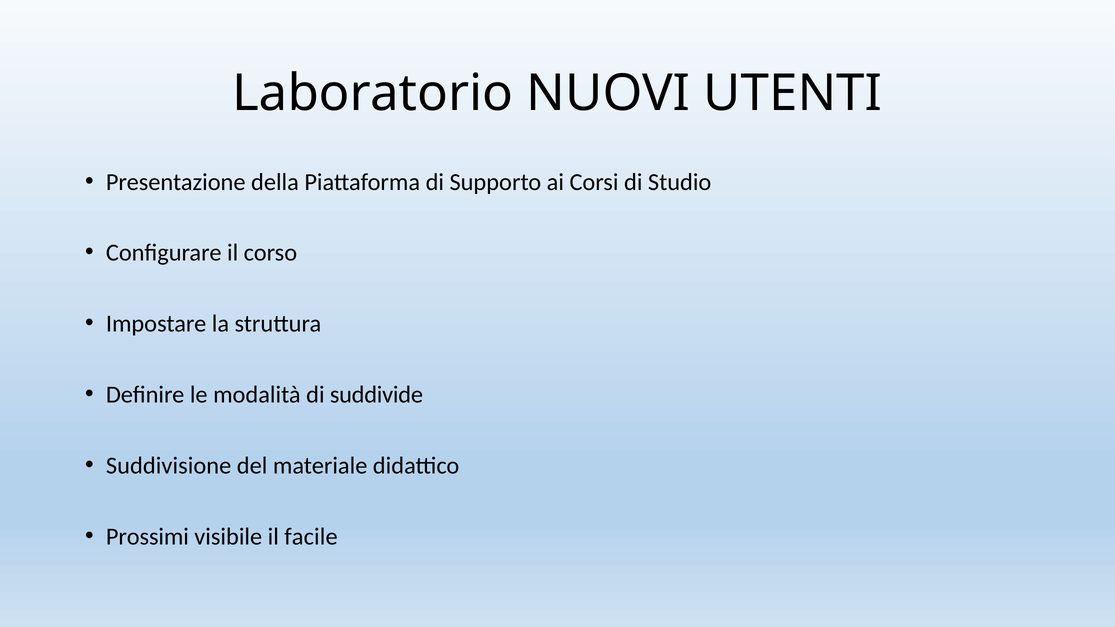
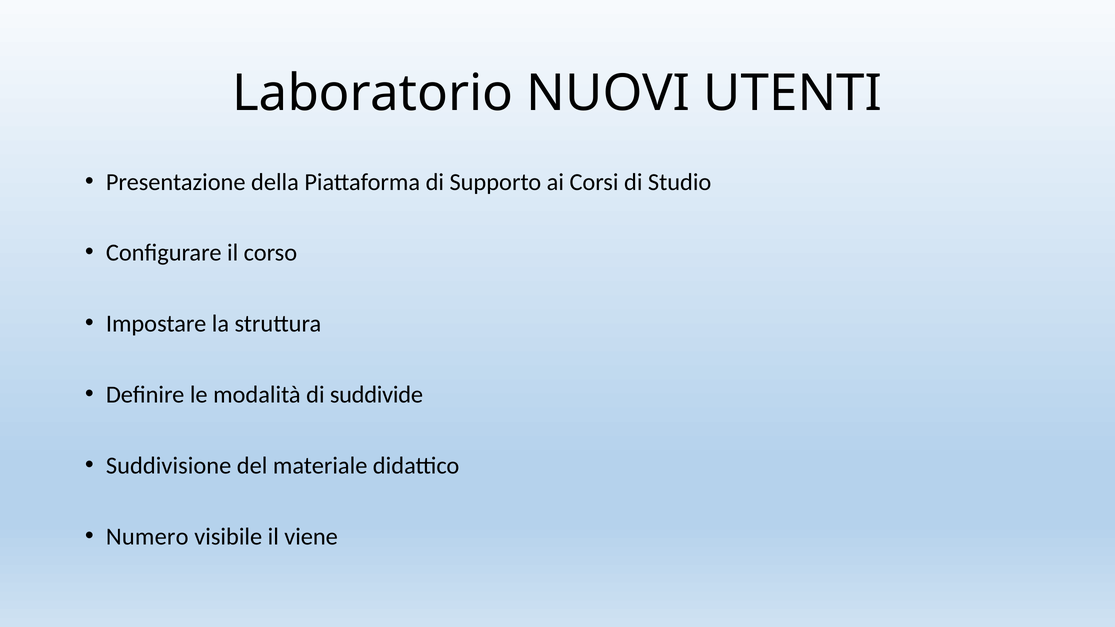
Prossimi: Prossimi -> Numero
facile: facile -> viene
